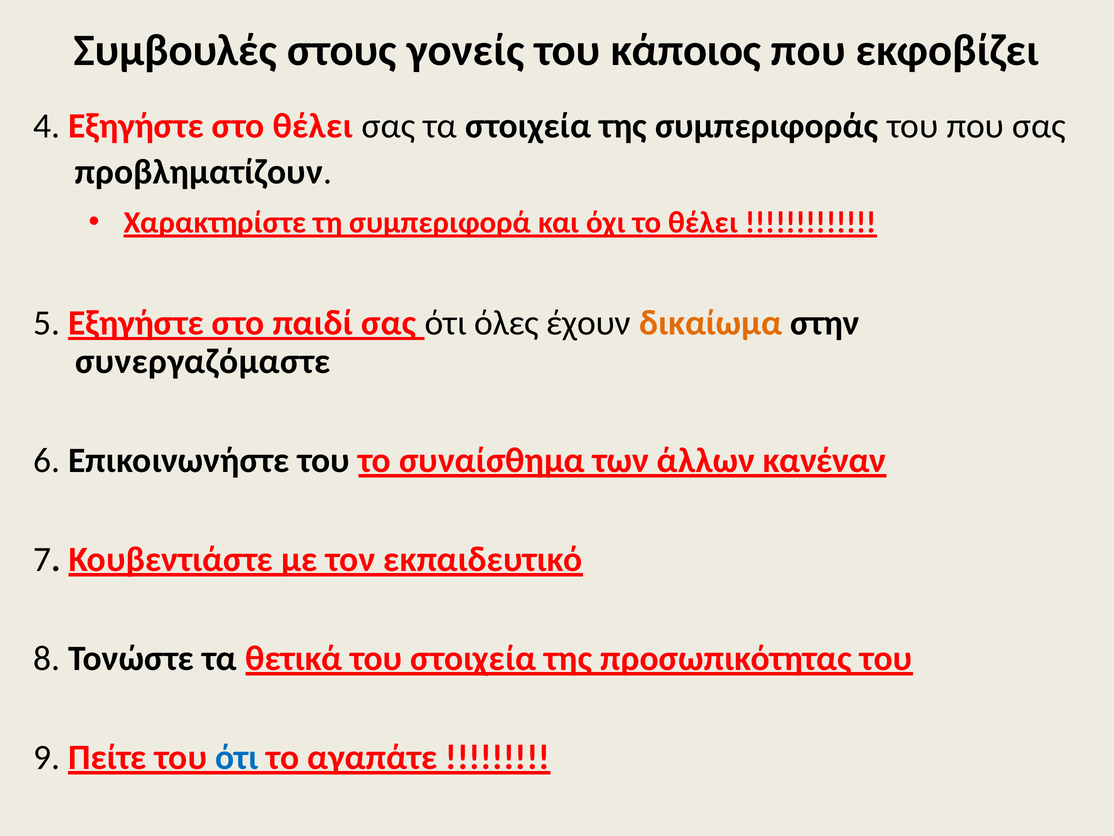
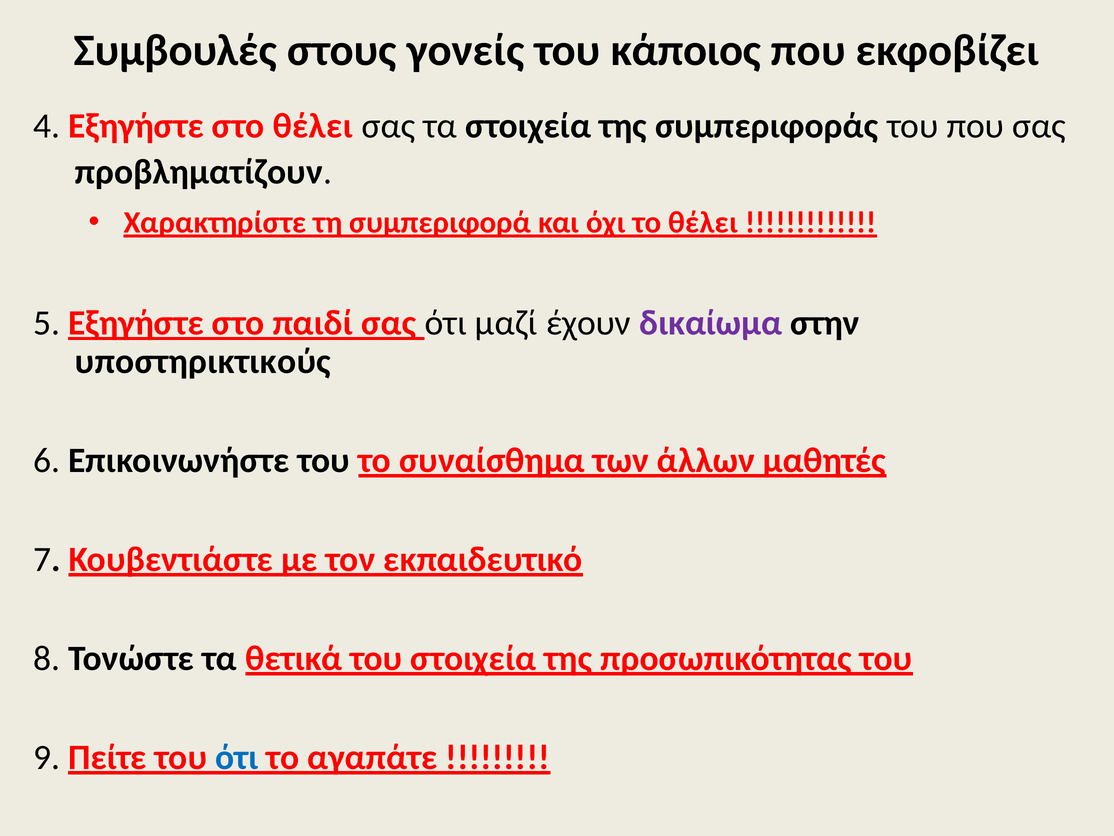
όλες: όλες -> μαζί
δικαίωμα colour: orange -> purple
συνεργαζόμαστε: συνεργαζόμαστε -> υποστηρικτικούς
κανέναν: κανέναν -> μαθητές
